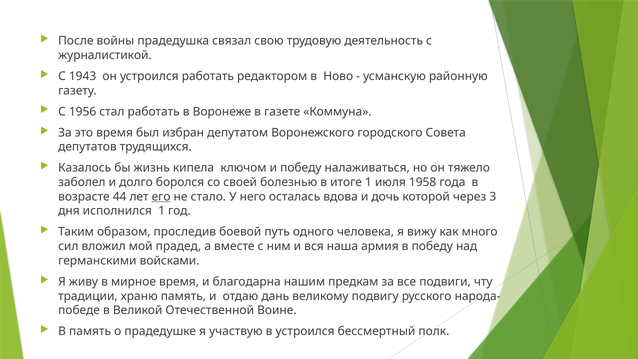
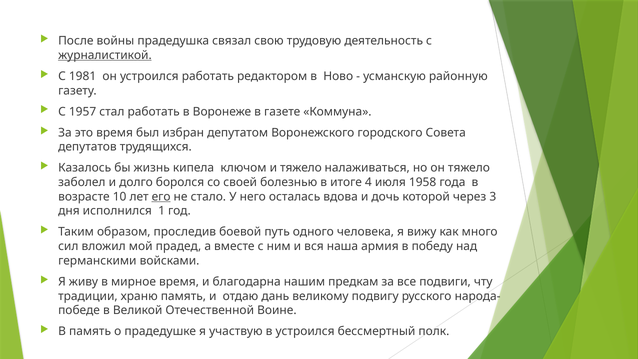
журналистикой underline: none -> present
1943: 1943 -> 1981
1956: 1956 -> 1957
и победу: победу -> тяжело
итоге 1: 1 -> 4
44: 44 -> 10
